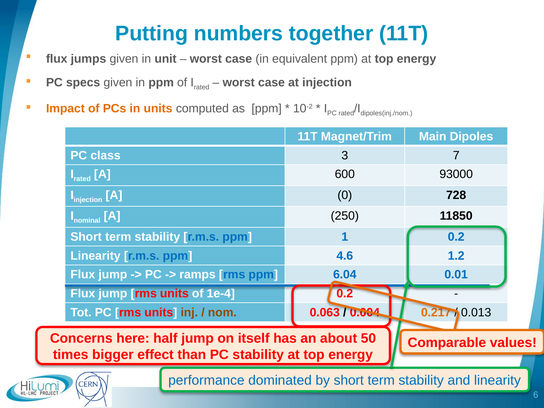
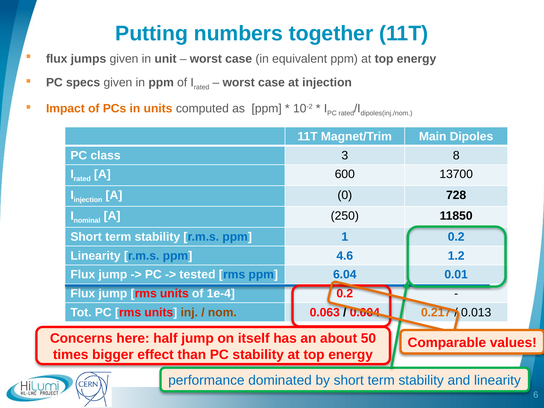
7: 7 -> 8
93000: 93000 -> 13700
ramps: ramps -> tested
